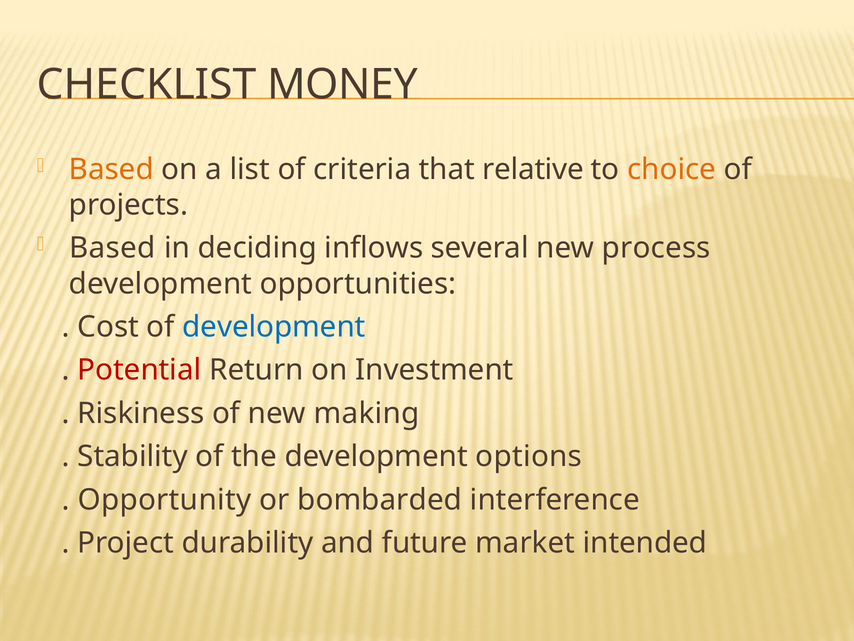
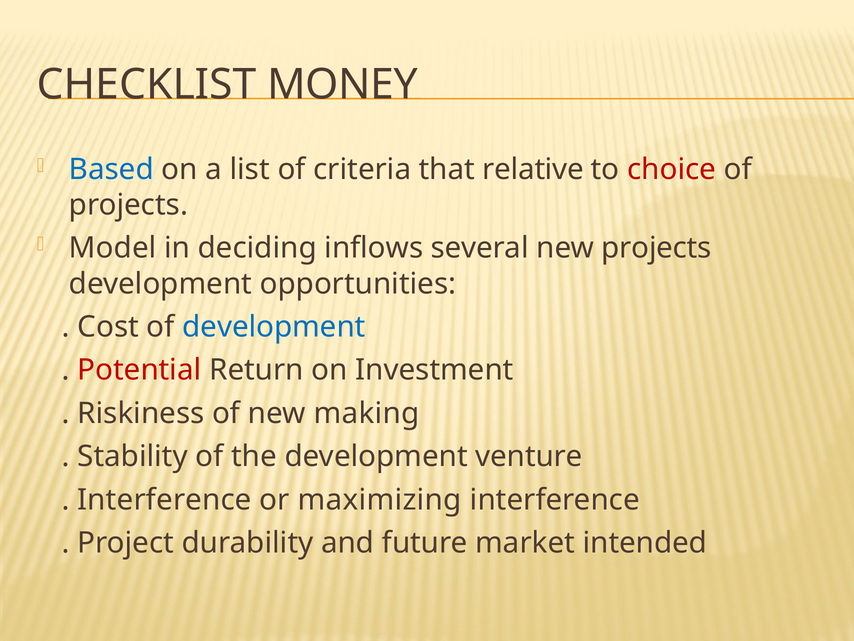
Based at (111, 169) colour: orange -> blue
choice colour: orange -> red
Based at (113, 248): Based -> Model
new process: process -> projects
options: options -> venture
Opportunity at (164, 499): Opportunity -> Interference
bombarded: bombarded -> maximizing
